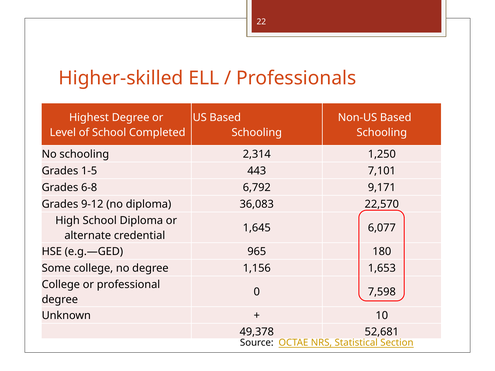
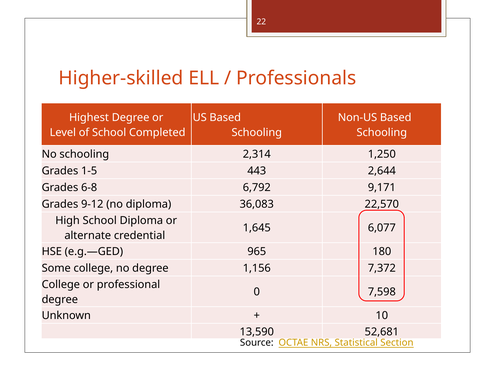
7,101: 7,101 -> 2,644
1,653: 1,653 -> 7,372
49,378: 49,378 -> 13,590
